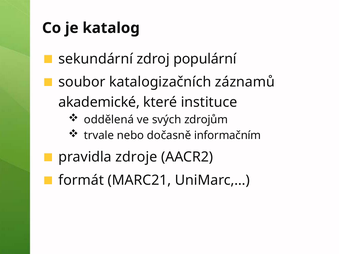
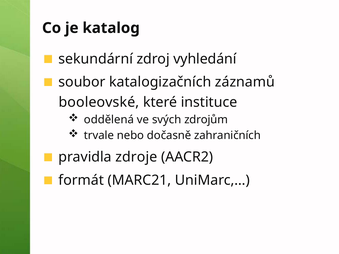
populární: populární -> vyhledání
akademické: akademické -> booleovské
informačním: informačním -> zahraničních
